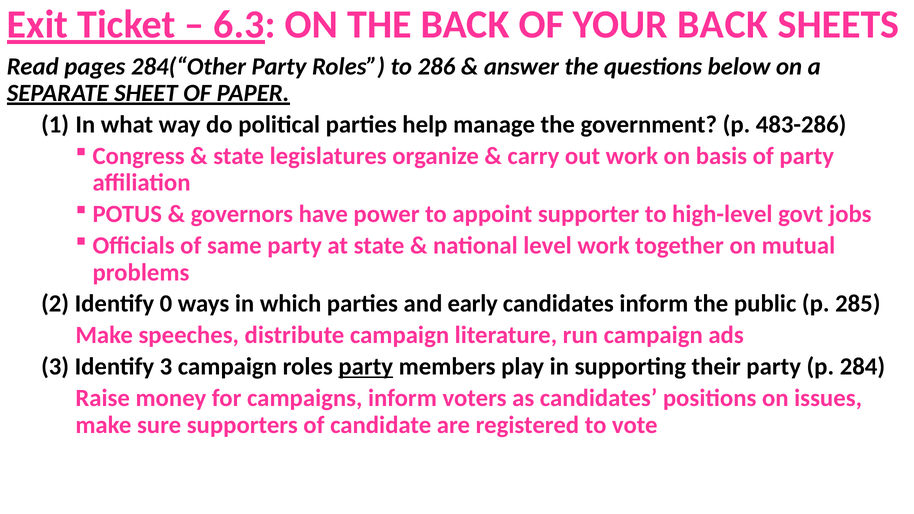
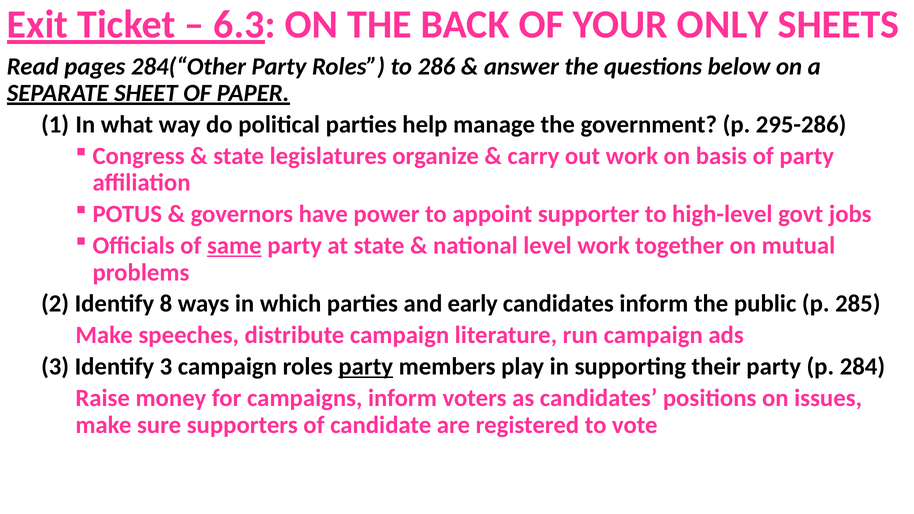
YOUR BACK: BACK -> ONLY
483-286: 483-286 -> 295-286
same underline: none -> present
0: 0 -> 8
